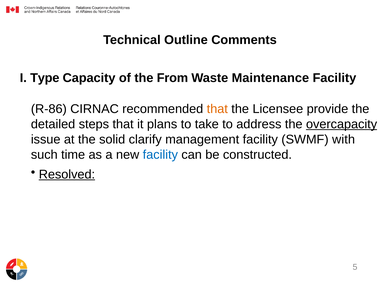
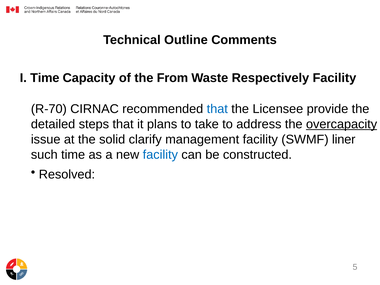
I Type: Type -> Time
Maintenance: Maintenance -> Respectively
R-86: R-86 -> R-70
that at (217, 109) colour: orange -> blue
with: with -> liner
Resolved underline: present -> none
